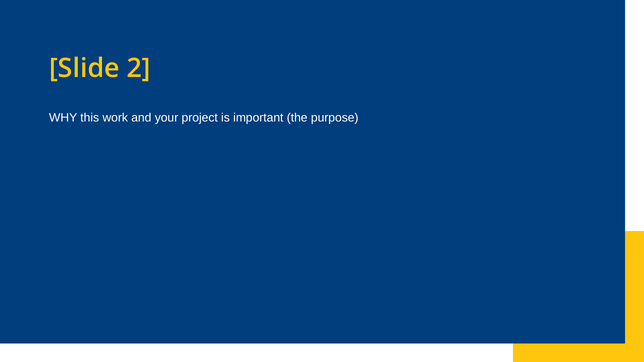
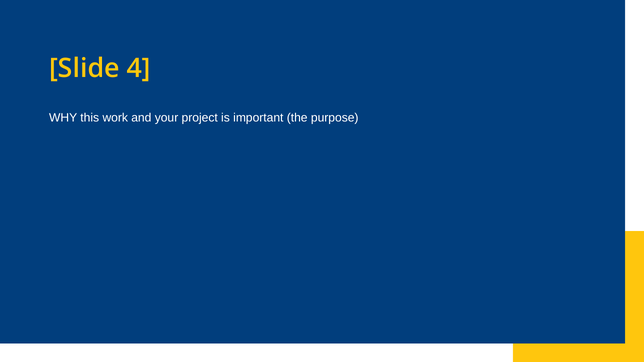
2: 2 -> 4
